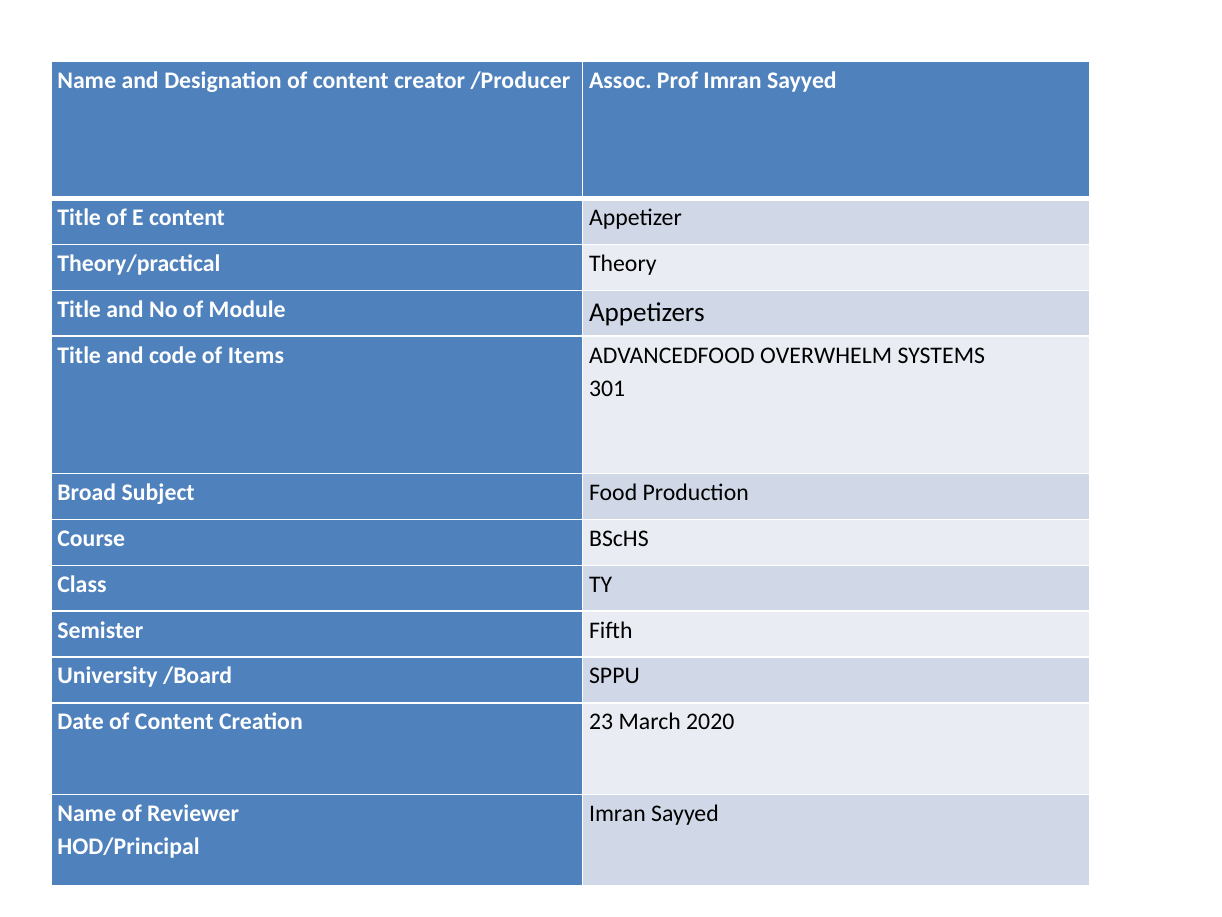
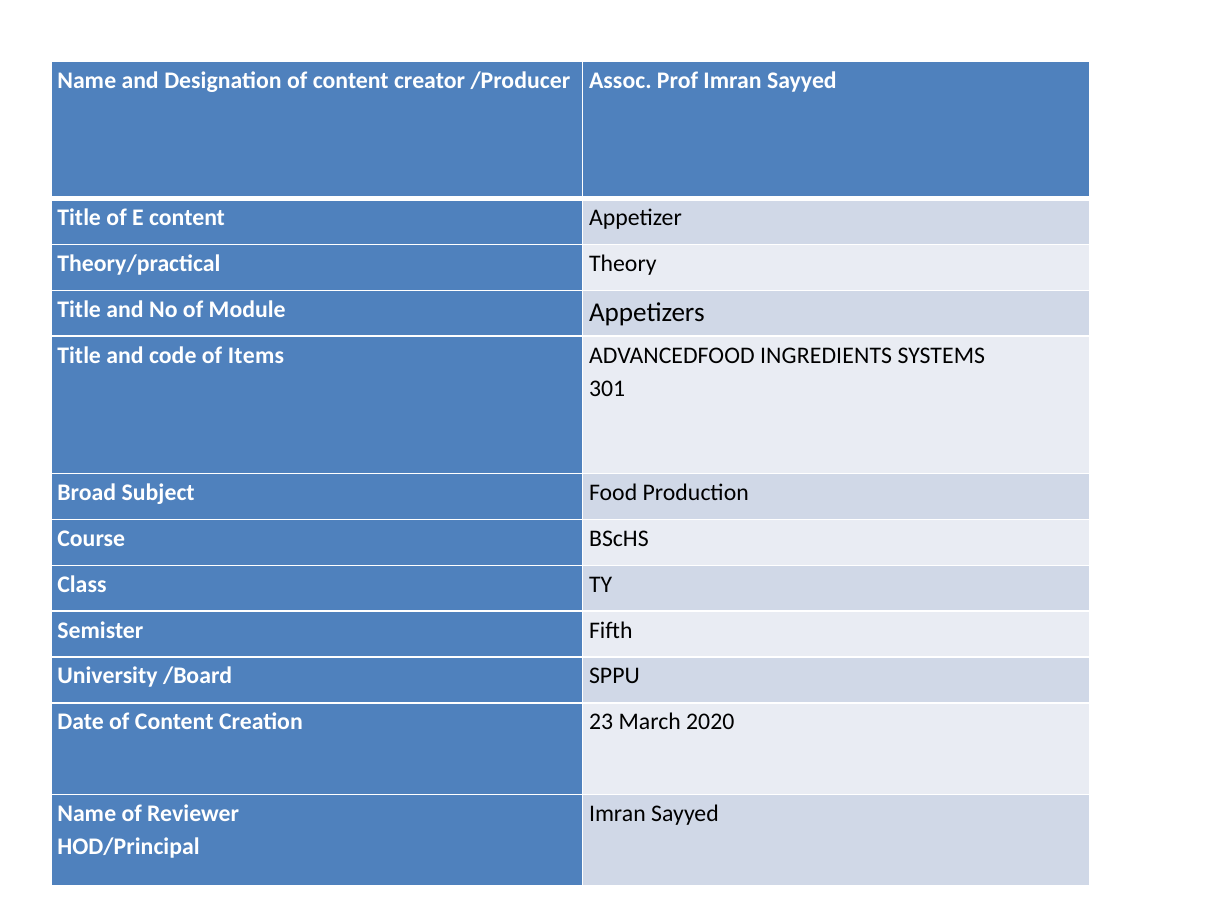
OVERWHELM: OVERWHELM -> INGREDIENTS
